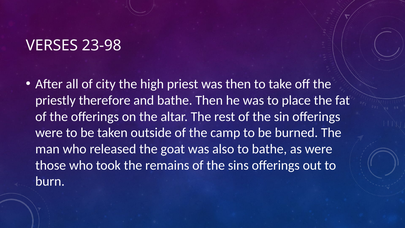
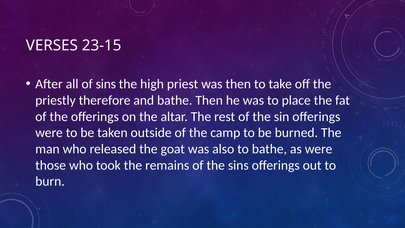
23-98: 23-98 -> 23-15
of city: city -> sins
